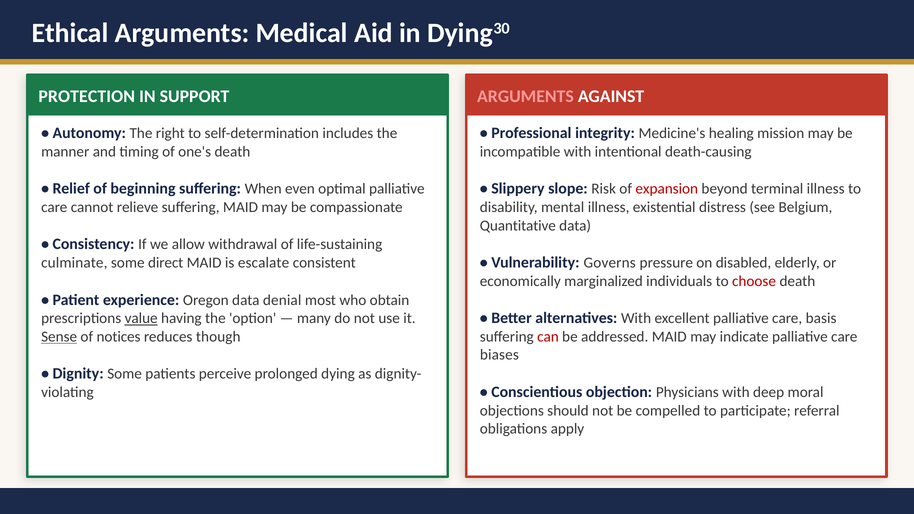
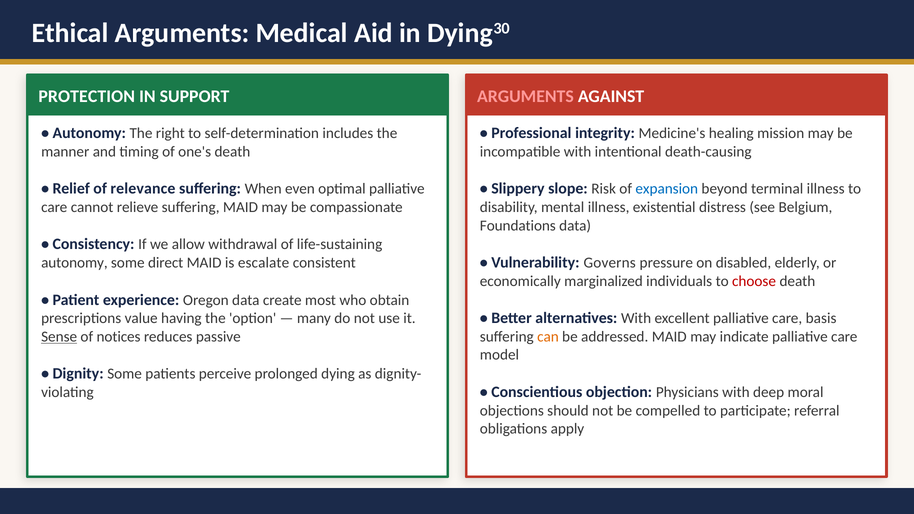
beginning: beginning -> relevance
expansion colour: red -> blue
Quantitative: Quantitative -> Foundations
culminate at (74, 263): culminate -> autonomy
denial: denial -> create
value underline: present -> none
though: though -> passive
can colour: red -> orange
biases: biases -> model
